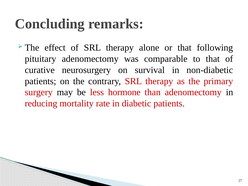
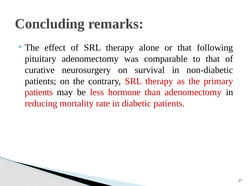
surgery at (39, 92): surgery -> patients
